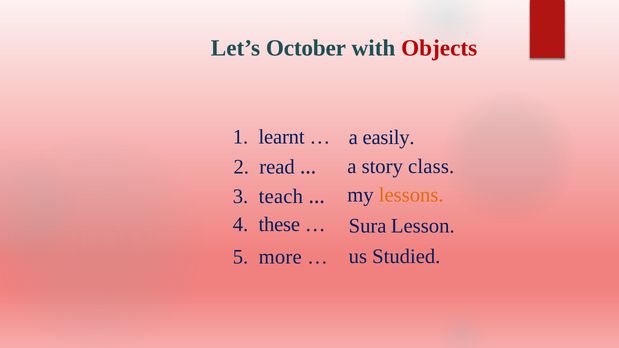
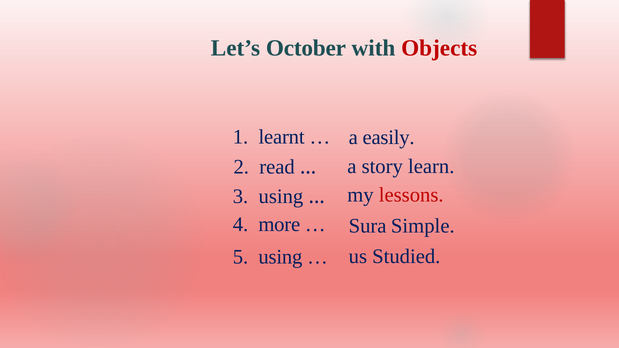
class: class -> learn
3 teach: teach -> using
lessons colour: orange -> red
these: these -> more
Lesson: Lesson -> Simple
5 more: more -> using
